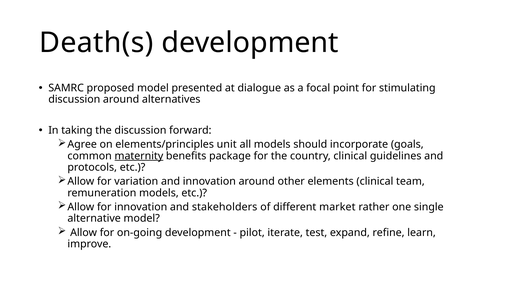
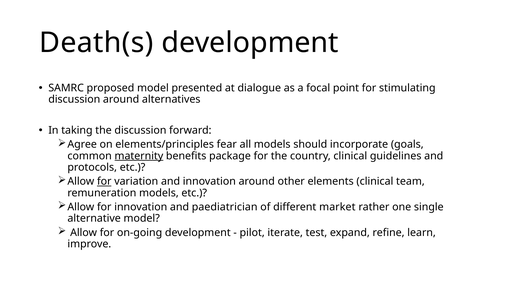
unit: unit -> fear
for at (104, 182) underline: none -> present
stakeholders: stakeholders -> paediatrician
